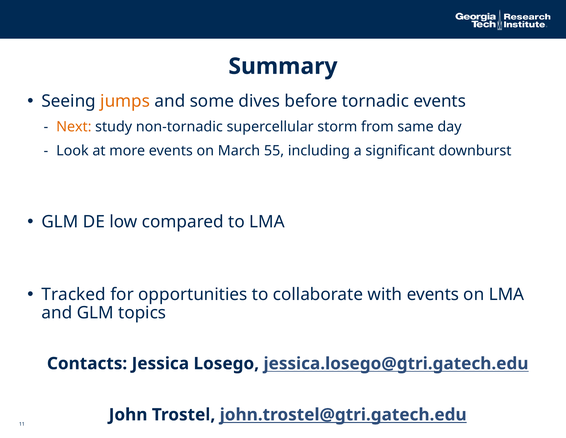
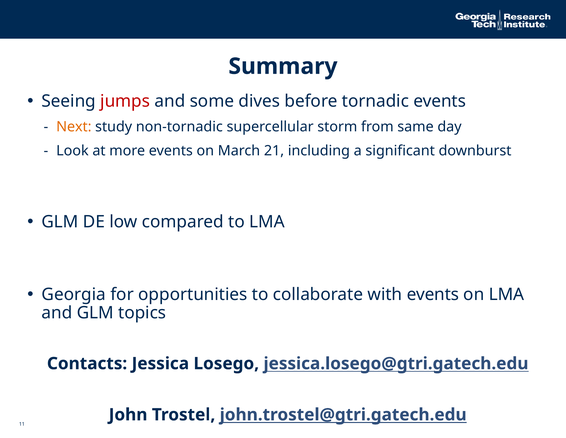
jumps colour: orange -> red
55: 55 -> 21
Tracked: Tracked -> Georgia
